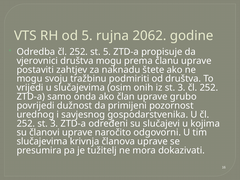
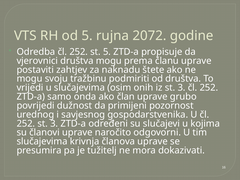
2062: 2062 -> 2072
